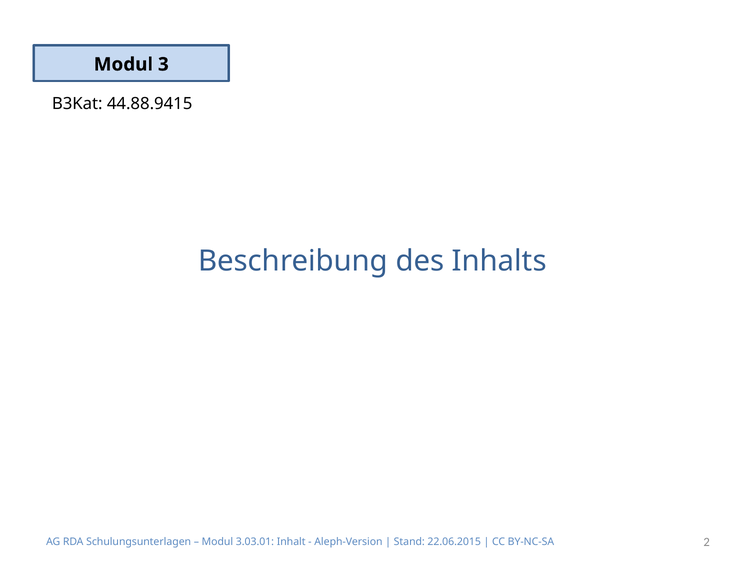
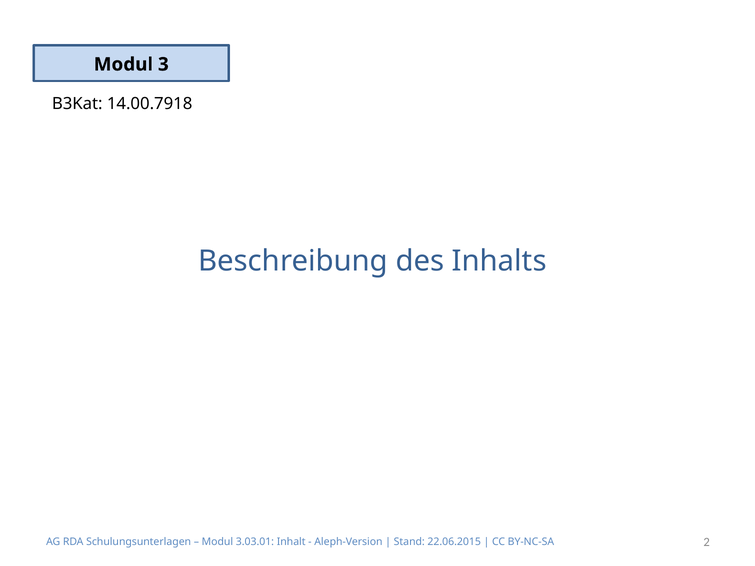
44.88.9415: 44.88.9415 -> 14.00.7918
